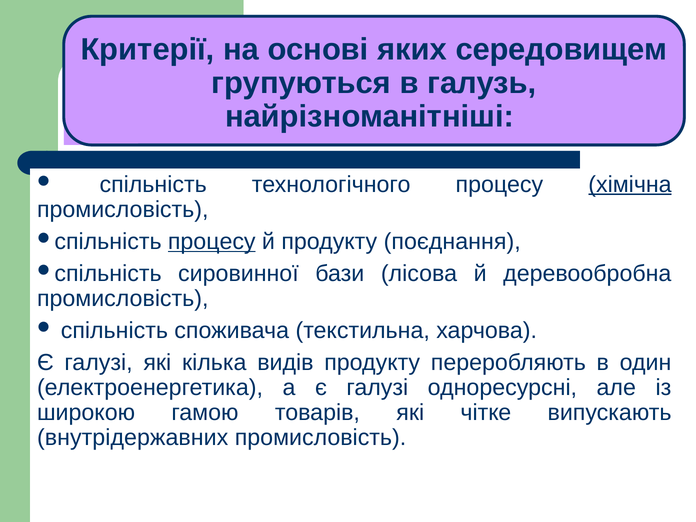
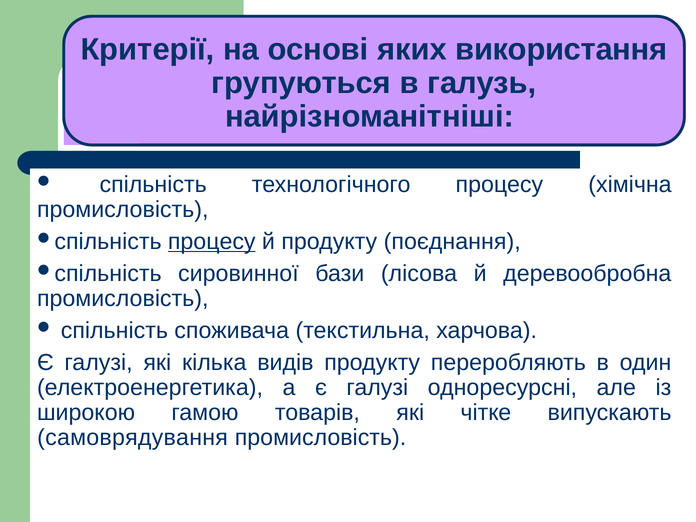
середовищем: середовищем -> використання
хімічна underline: present -> none
внутрідержавних: внутрідержавних -> самоврядування
